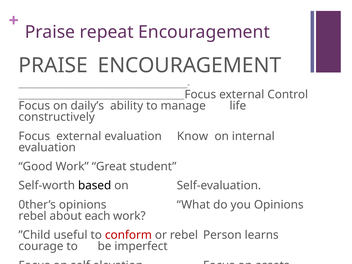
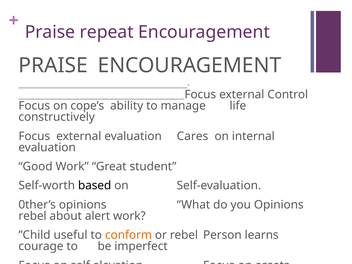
daily’s: daily’s -> cope’s
Know: Know -> Cares
each: each -> alert
conform colour: red -> orange
